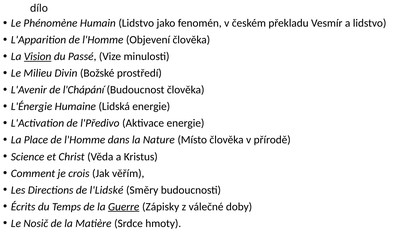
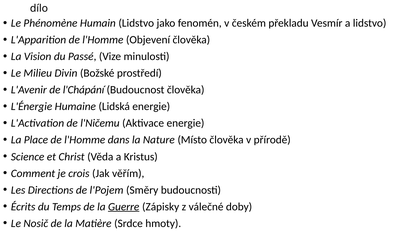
Vision underline: present -> none
l'Předivo: l'Předivo -> l'Ničemu
l'Lidské: l'Lidské -> l'Pojem
